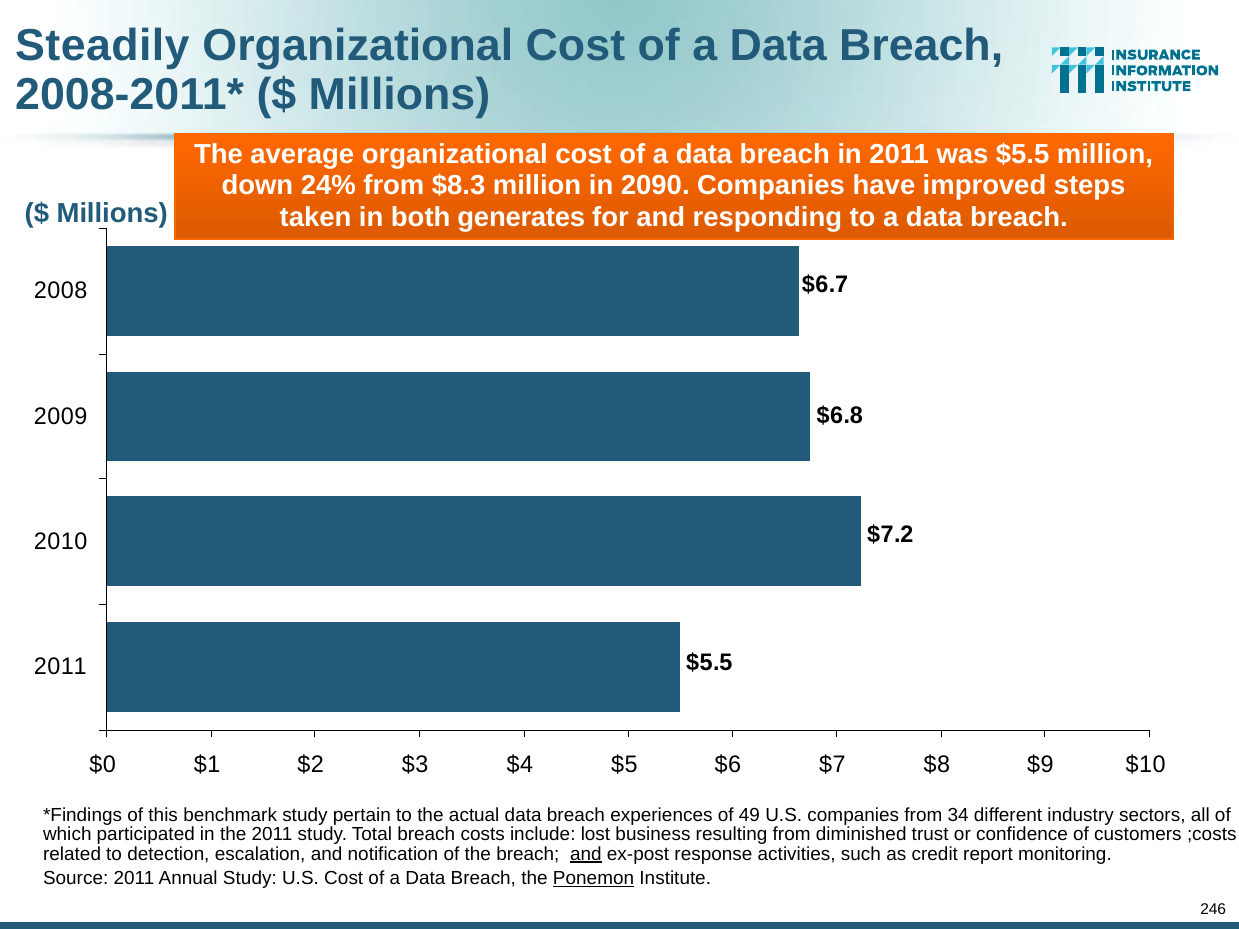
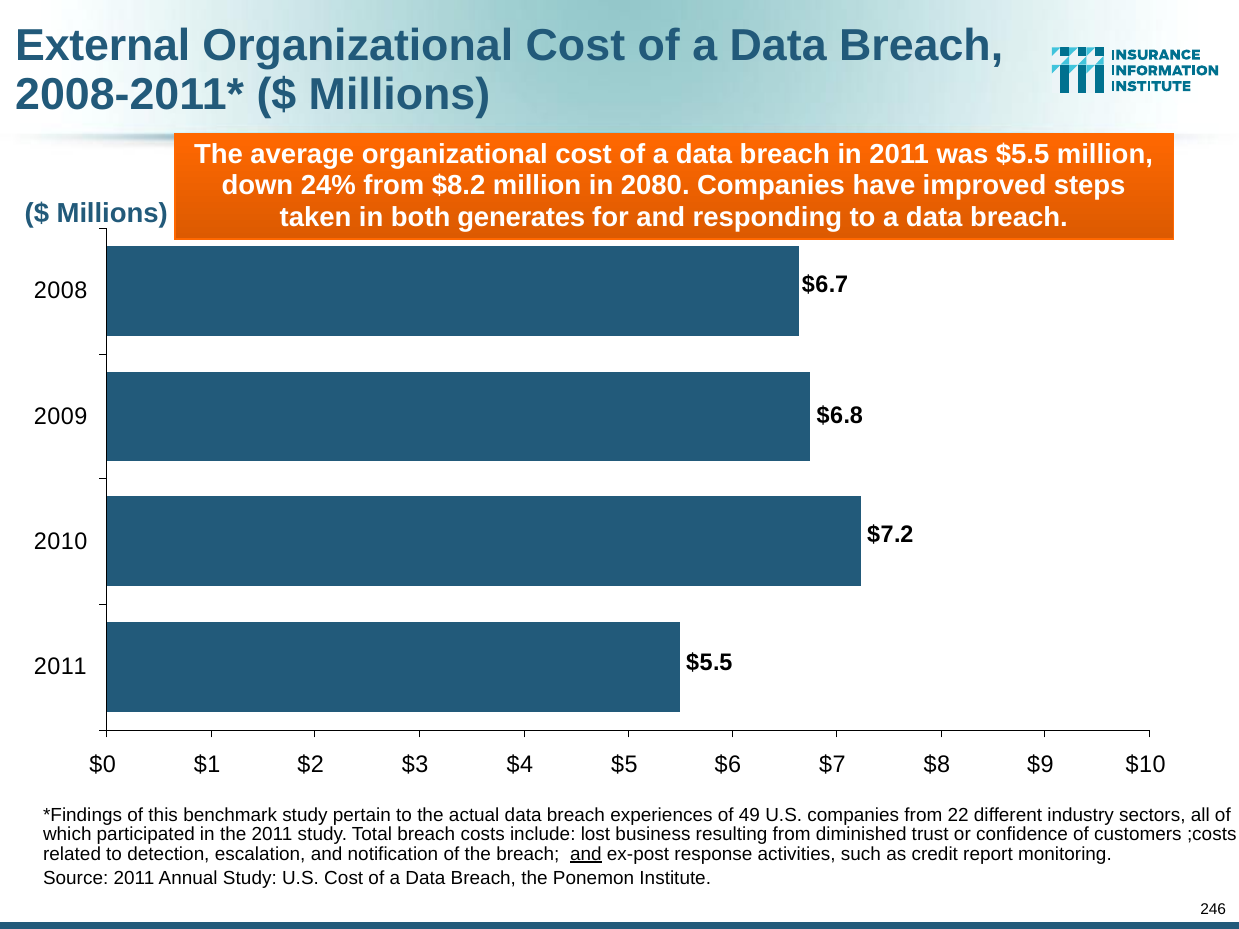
Steadily: Steadily -> External
$8.3: $8.3 -> $8.2
2090: 2090 -> 2080
34: 34 -> 22
Ponemon underline: present -> none
